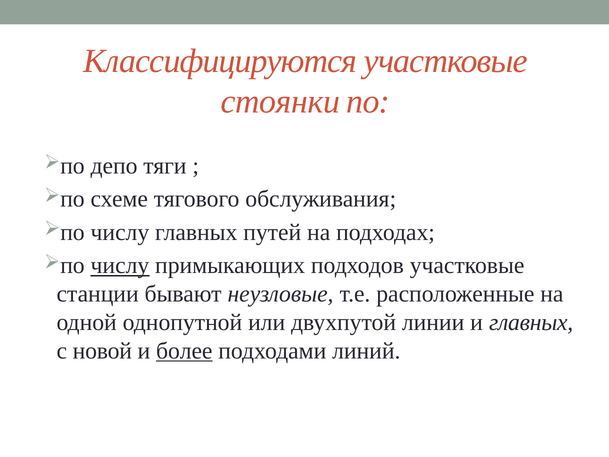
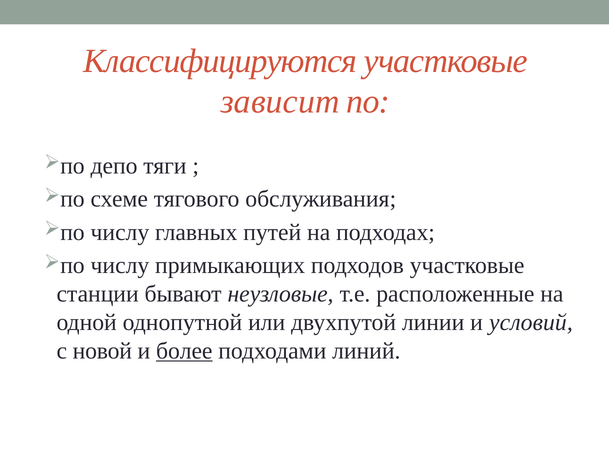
стоянки: стоянки -> зависит
числу at (120, 265) underline: present -> none
и главных: главных -> условий
